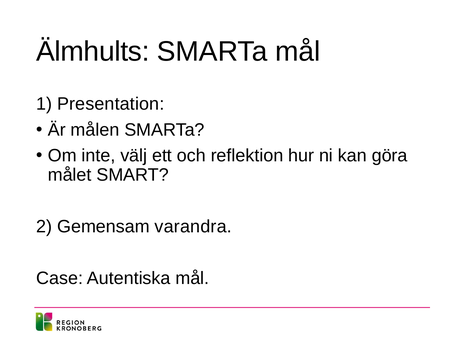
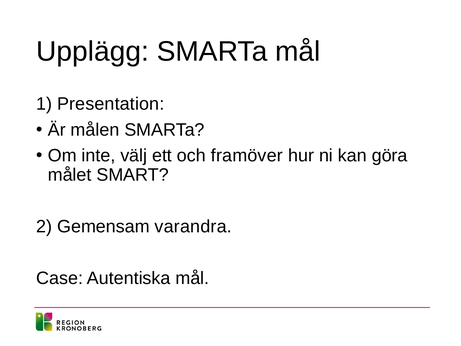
Älmhults: Älmhults -> Upplägg
reflektion: reflektion -> framöver
